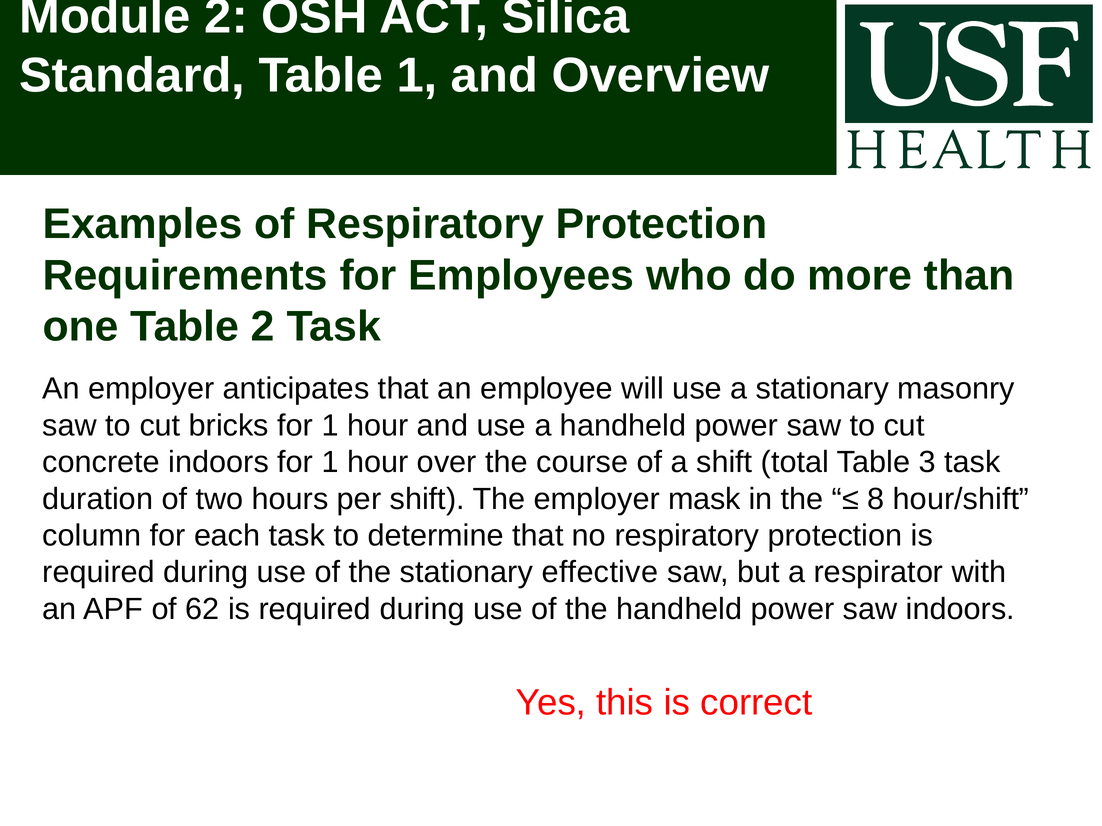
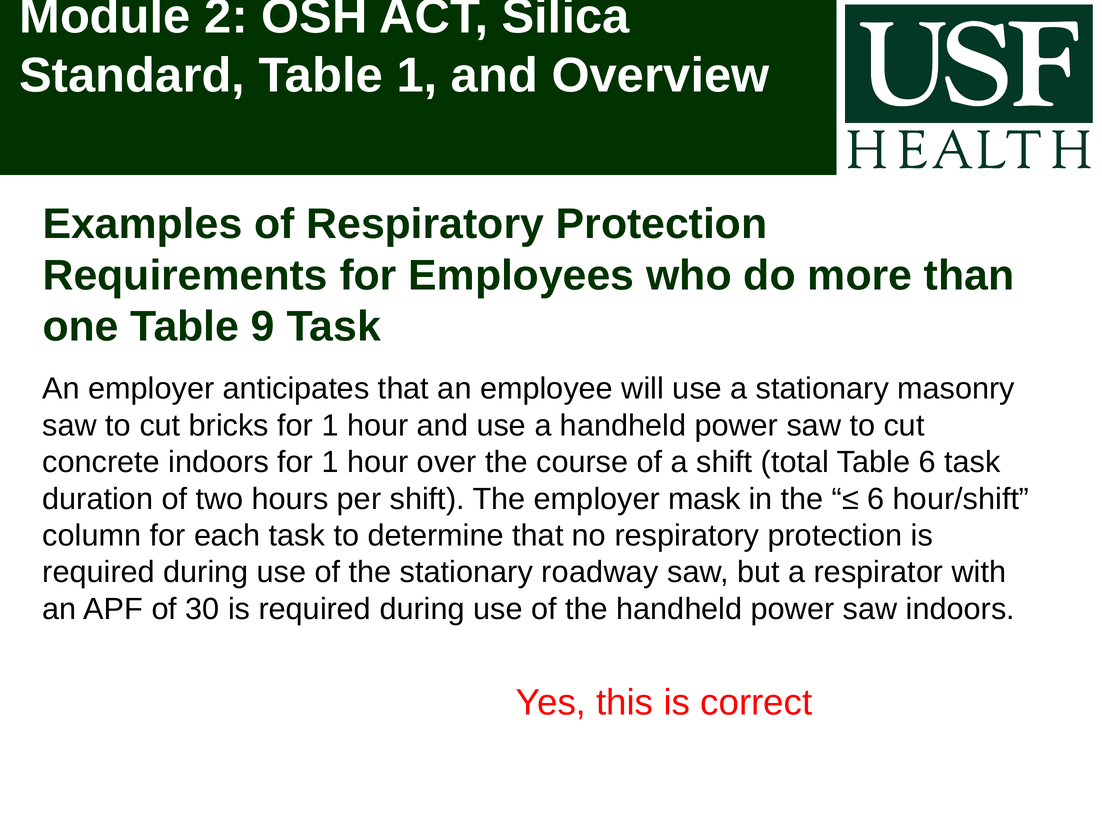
Table 2: 2 -> 9
Table 3: 3 -> 6
8 at (876, 499): 8 -> 6
effective: effective -> roadway
62: 62 -> 30
